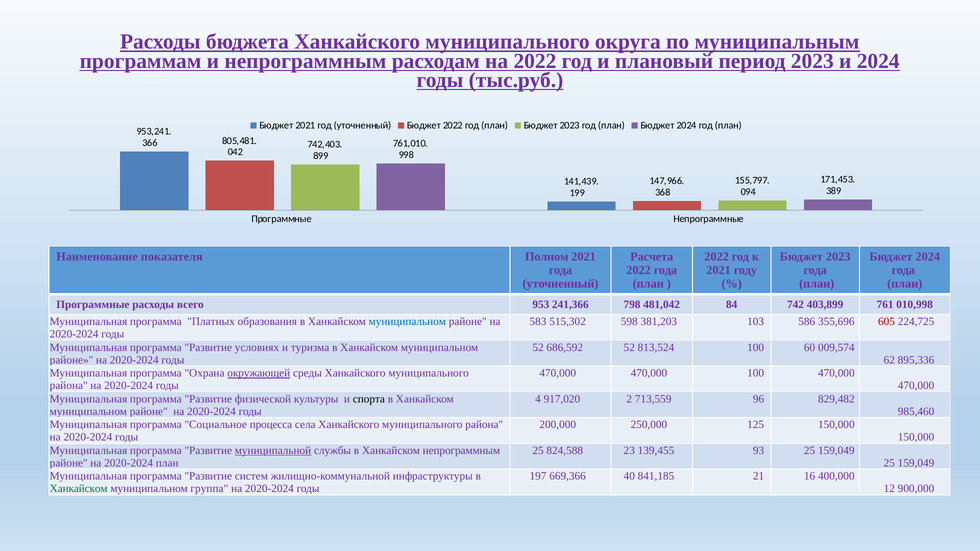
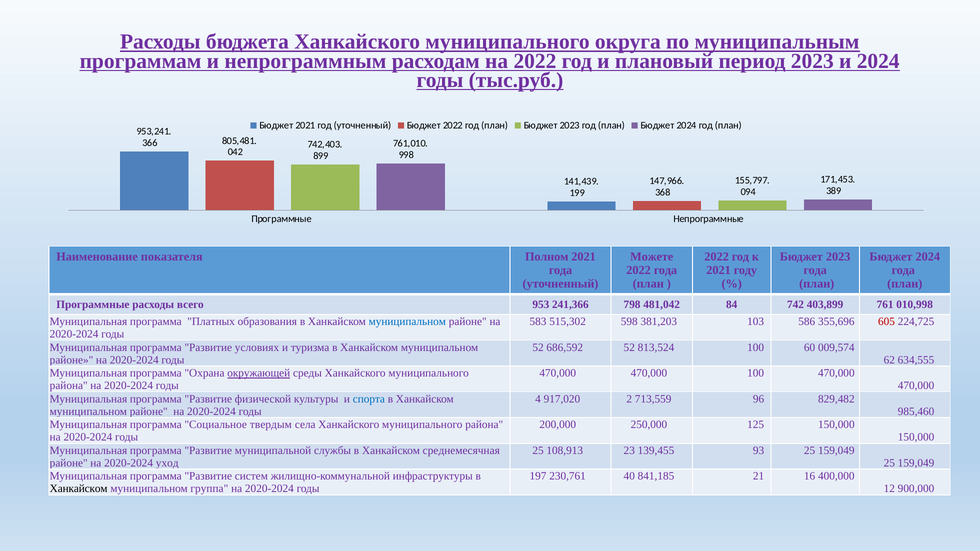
Расчета: Расчета -> Можете
895,336: 895,336 -> 634,555
спорта colour: black -> blue
процесса: процесса -> твердым
муниципальной underline: present -> none
Ханкайском непрограммным: непрограммным -> среднемесячная
824,588: 824,588 -> 108,913
2020-2024 план: план -> уход
669,366: 669,366 -> 230,761
Ханкайском at (79, 489) colour: green -> black
